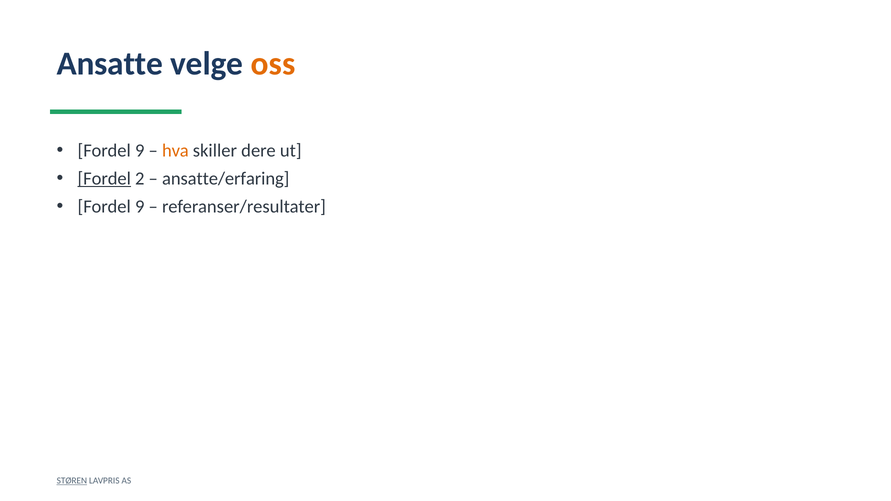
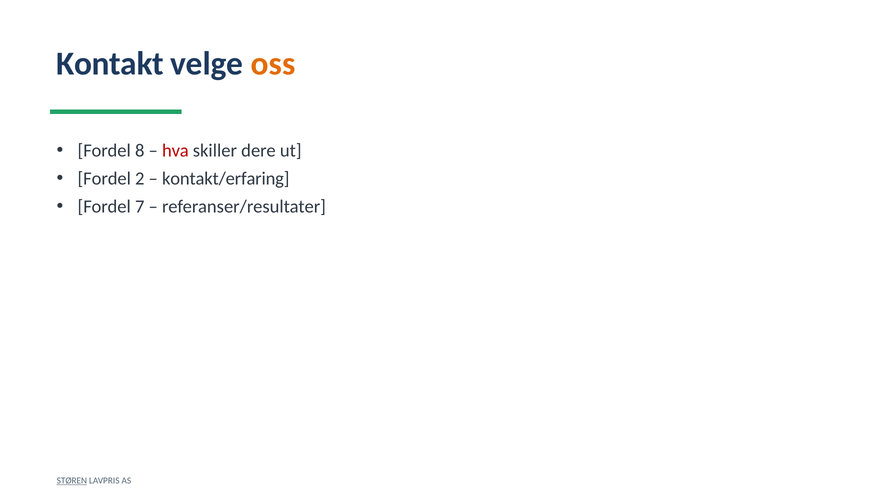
Ansatte: Ansatte -> Kontakt
9 at (140, 151): 9 -> 8
hva colour: orange -> red
Fordel at (104, 179) underline: present -> none
ansatte/erfaring: ansatte/erfaring -> kontakt/erfaring
9 at (140, 207): 9 -> 7
